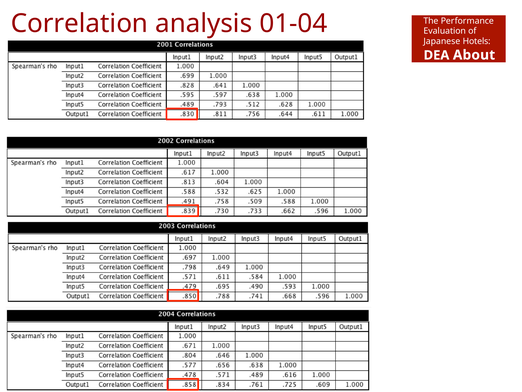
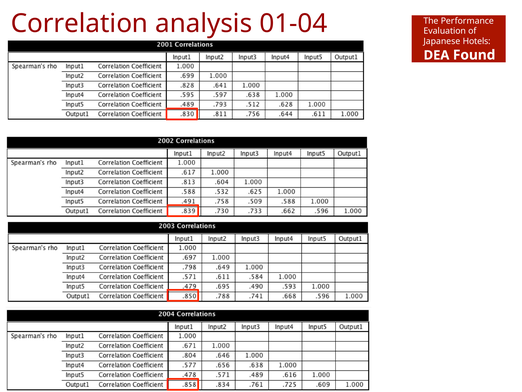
About: About -> Found
